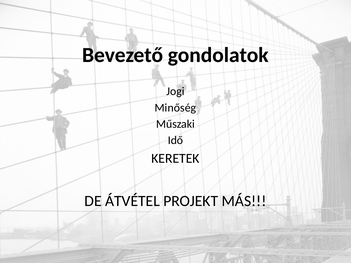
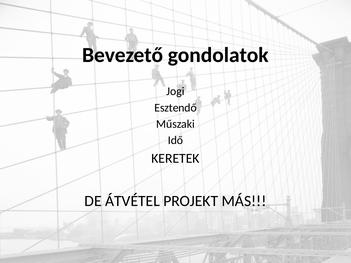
Minőség: Minőség -> Esztendő
